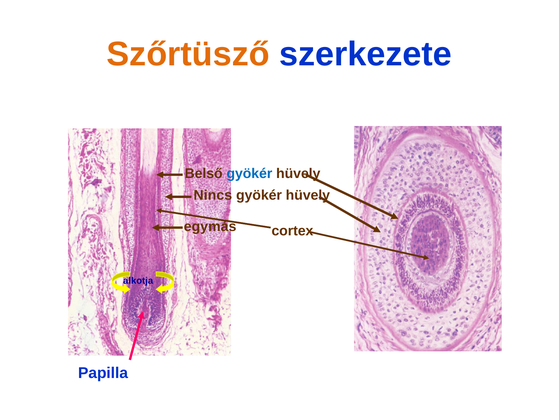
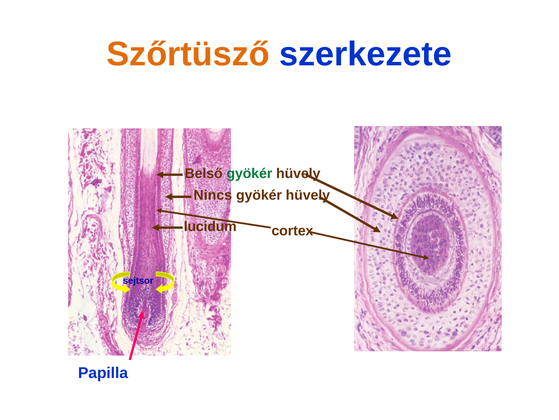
gyökér at (249, 173) colour: blue -> green
egymás: egymás -> lucidum
alkotja: alkotja -> sejtsor
